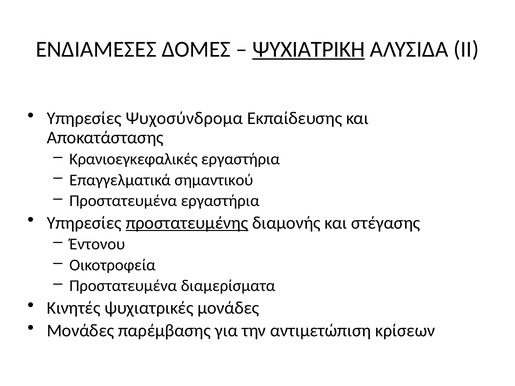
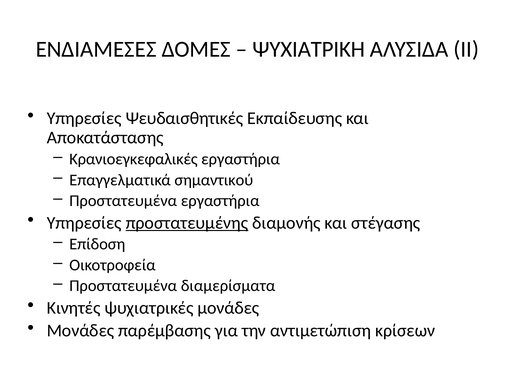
ΨΥΧΙΑΤΡΙΚΗ underline: present -> none
Ψυχοσύνδρομα: Ψυχοσύνδρομα -> Ψευδαισθητικές
Έντονου: Έντονου -> Επίδοση
